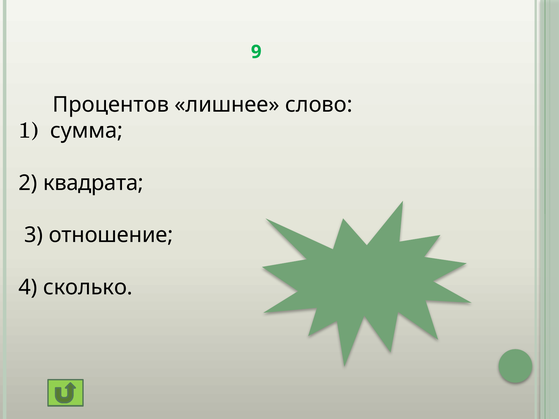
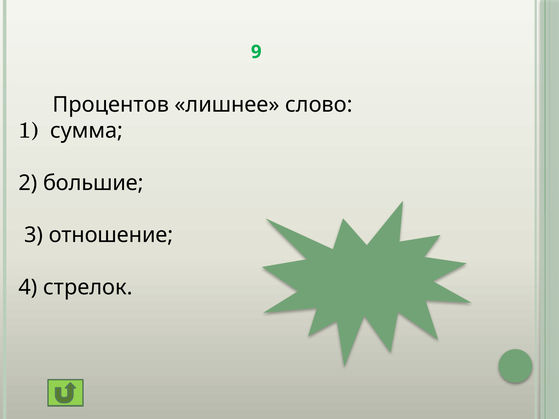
квадрата: квадрата -> большие
сколько: сколько -> стрелок
